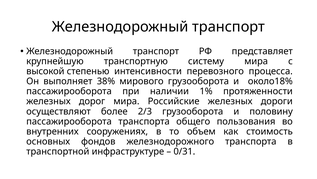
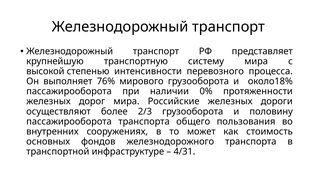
38%: 38% -> 76%
1%: 1% -> 0%
объем: объем -> может
0/31: 0/31 -> 4/31
